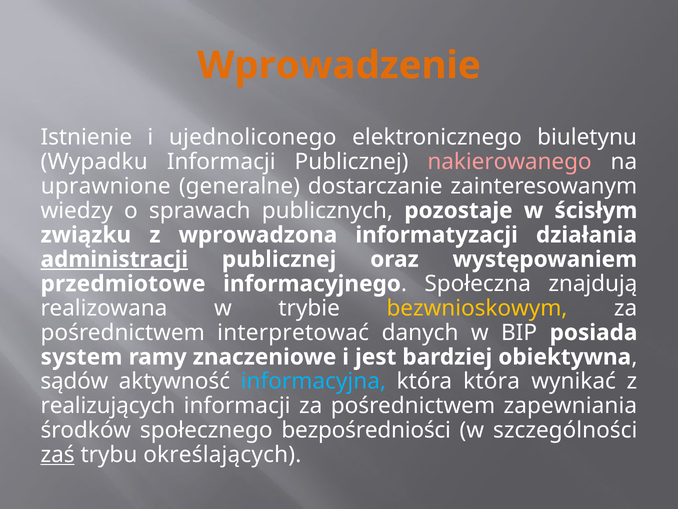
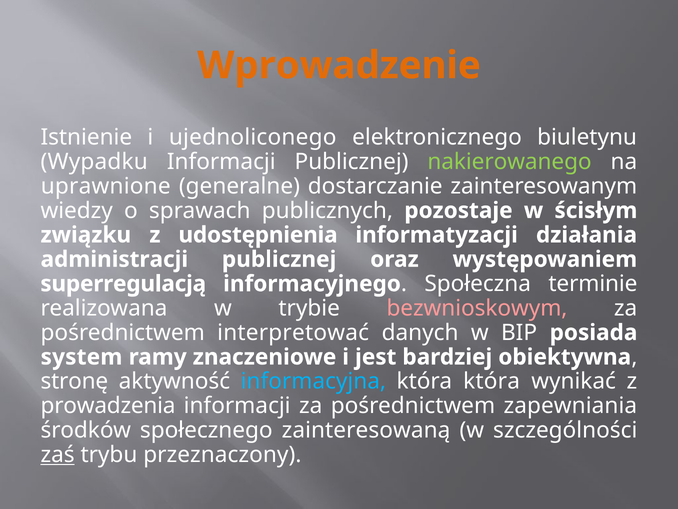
nakierowanego colour: pink -> light green
wprowadzona: wprowadzona -> udostępnienia
administracji underline: present -> none
przedmiotowe: przedmiotowe -> superregulacją
znajdują: znajdują -> terminie
bezwnioskowym colour: yellow -> pink
sądów: sądów -> stronę
realizujących: realizujących -> prowadzenia
bezpośredniości: bezpośredniości -> zainteresowaną
określających: określających -> przeznaczony
